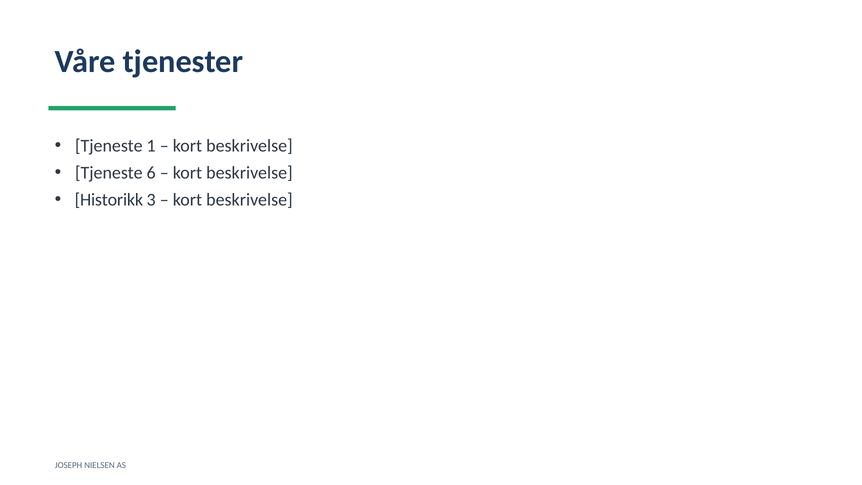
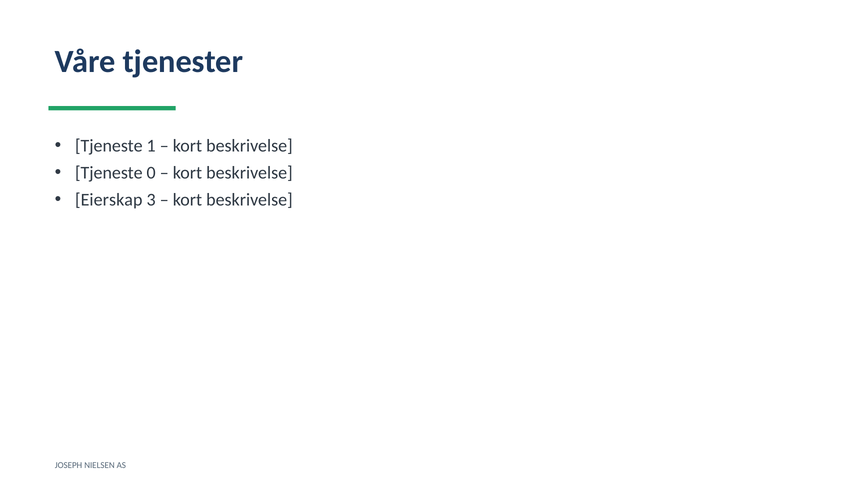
6: 6 -> 0
Historikk: Historikk -> Eierskap
